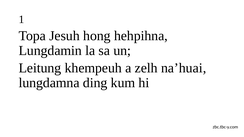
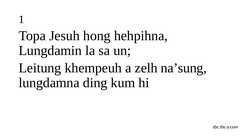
na’huai: na’huai -> na’sung
